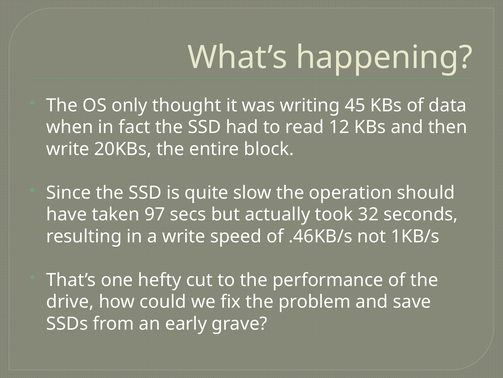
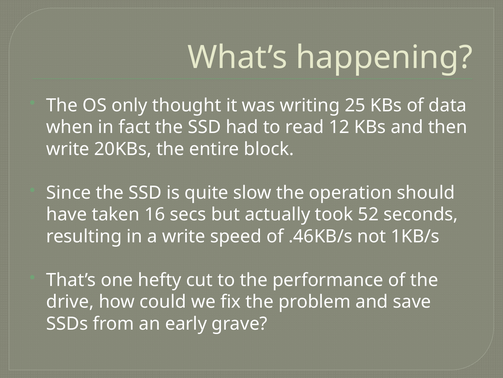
45: 45 -> 25
97: 97 -> 16
32: 32 -> 52
